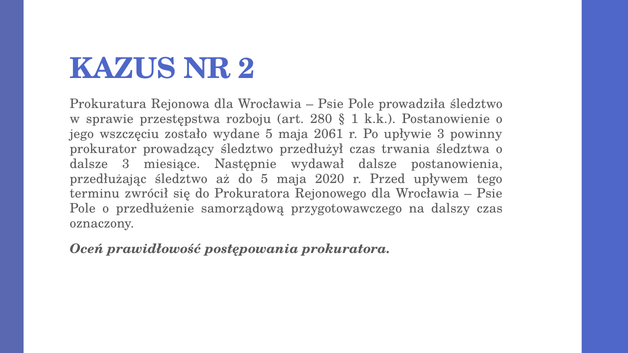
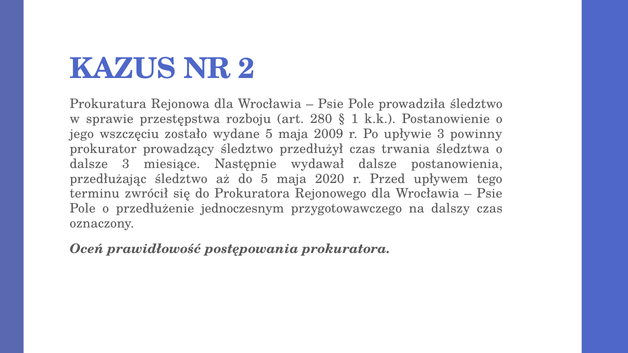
2061: 2061 -> 2009
samorządową: samorządową -> jednoczesnym
